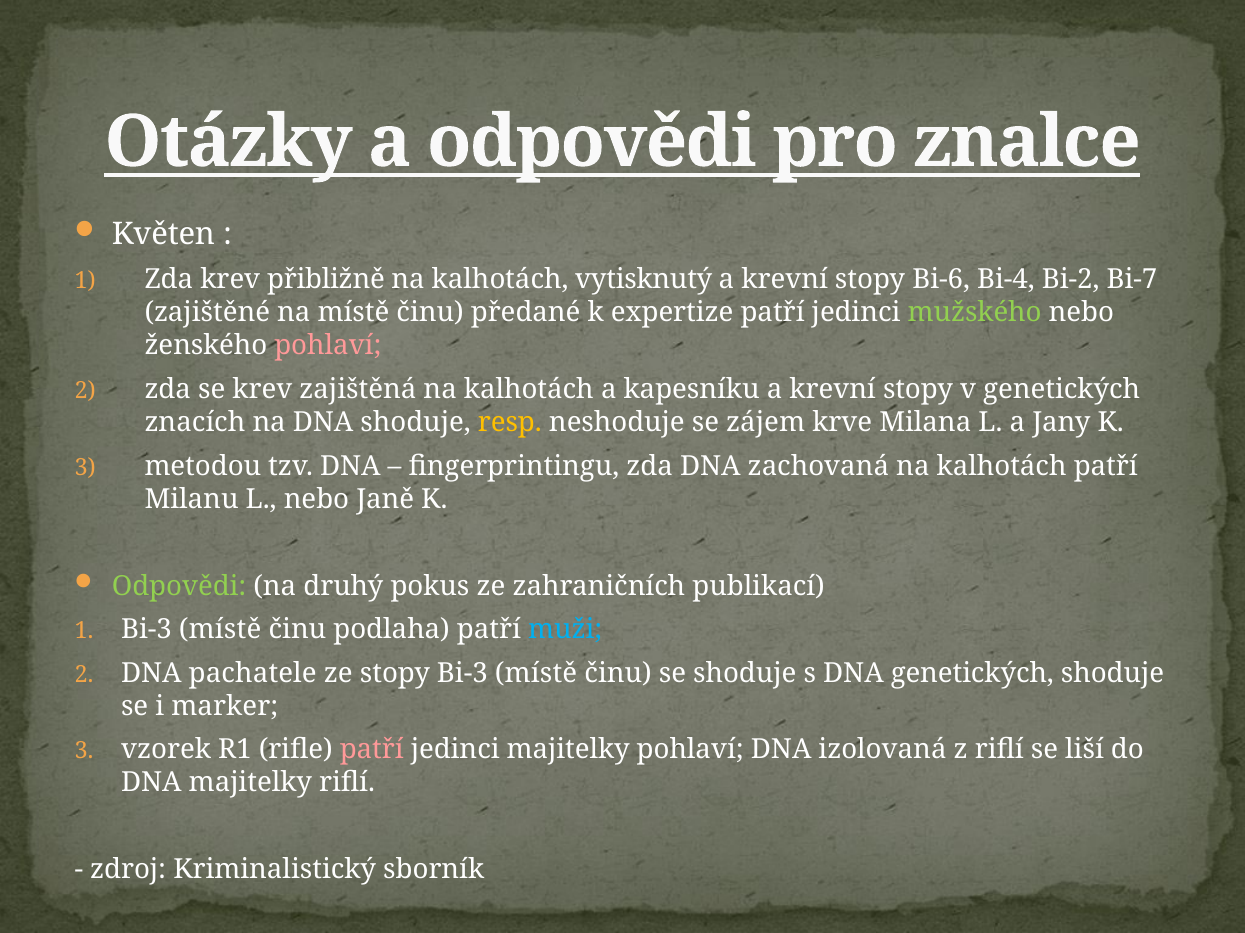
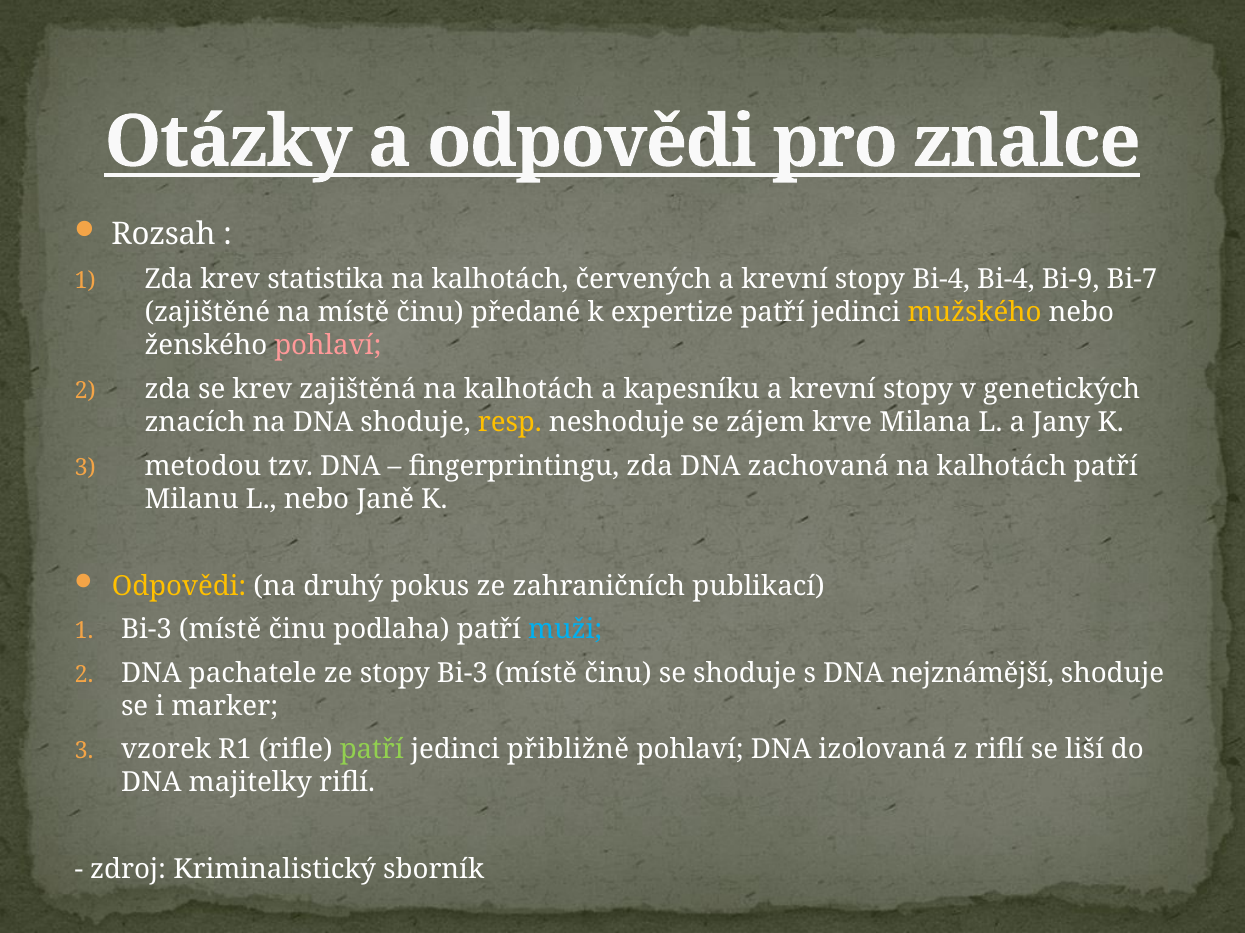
Květen: Květen -> Rozsah
přibližně: přibližně -> statistika
vytisknutý: vytisknutý -> červených
stopy Bi-6: Bi-6 -> Bi-4
Bi-2: Bi-2 -> Bi-9
mužského colour: light green -> yellow
Odpovědi at (179, 586) colour: light green -> yellow
DNA genetických: genetických -> nejznámější
patří at (372, 750) colour: pink -> light green
jedinci majitelky: majitelky -> přibližně
